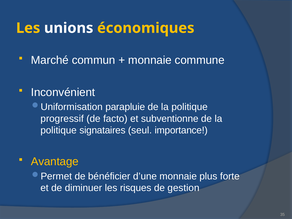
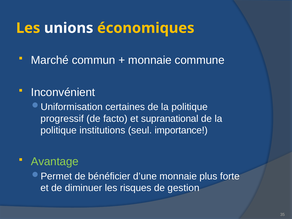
parapluie: parapluie -> certaines
subventionne: subventionne -> supranational
signataires: signataires -> institutions
Avantage colour: yellow -> light green
